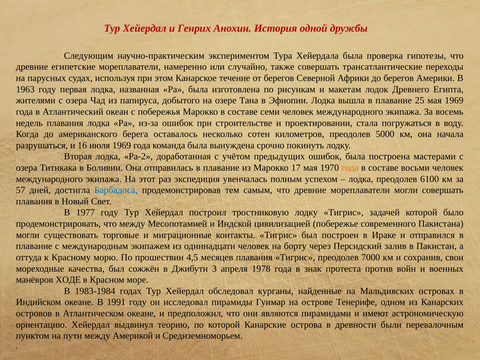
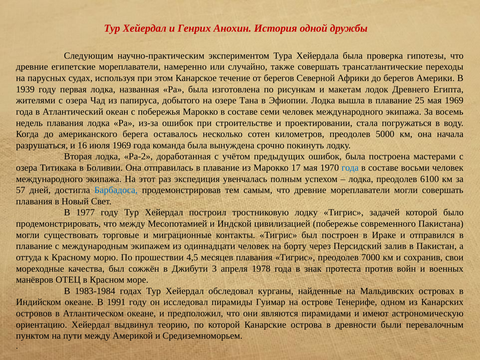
1963: 1963 -> 1939
года at (350, 168) colour: orange -> blue
ХОДЕ: ХОДЕ -> ОТЕЦ
